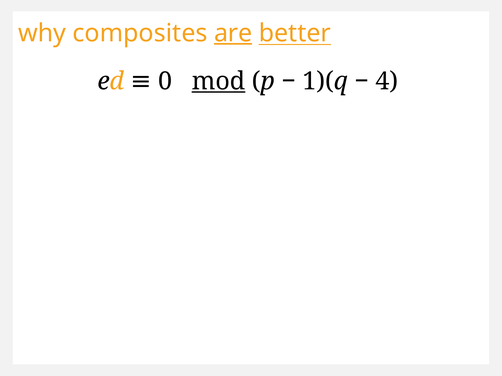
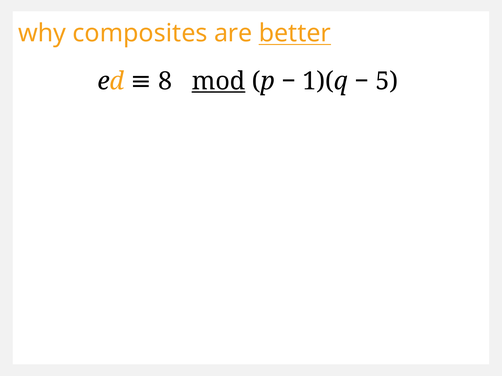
are underline: present -> none
4: 4 -> 5
0: 0 -> 8
